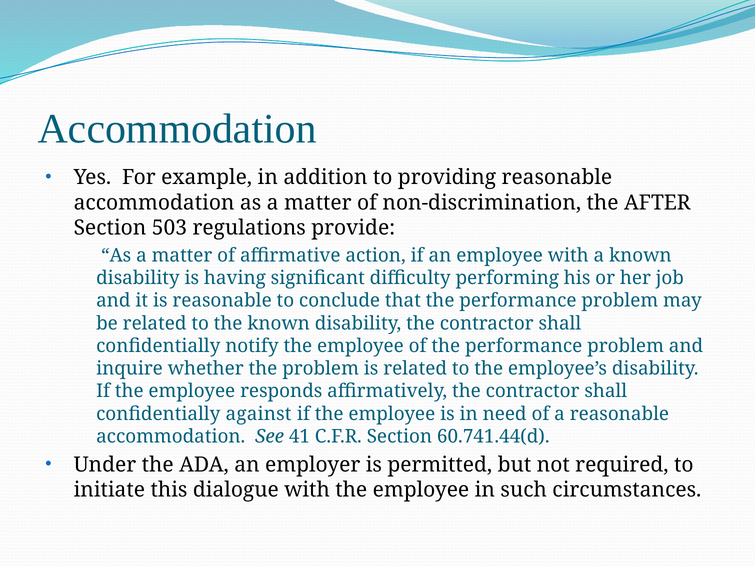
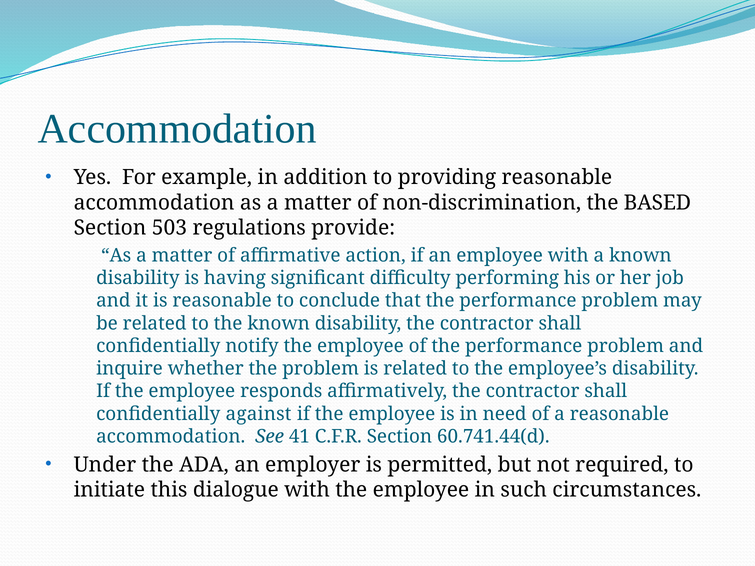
AFTER: AFTER -> BASED
